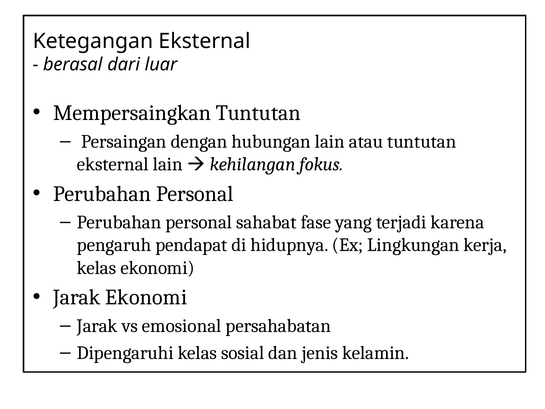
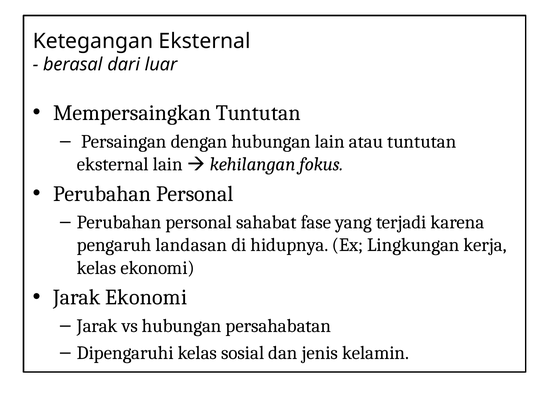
pendapat: pendapat -> landasan
vs emosional: emosional -> hubungan
